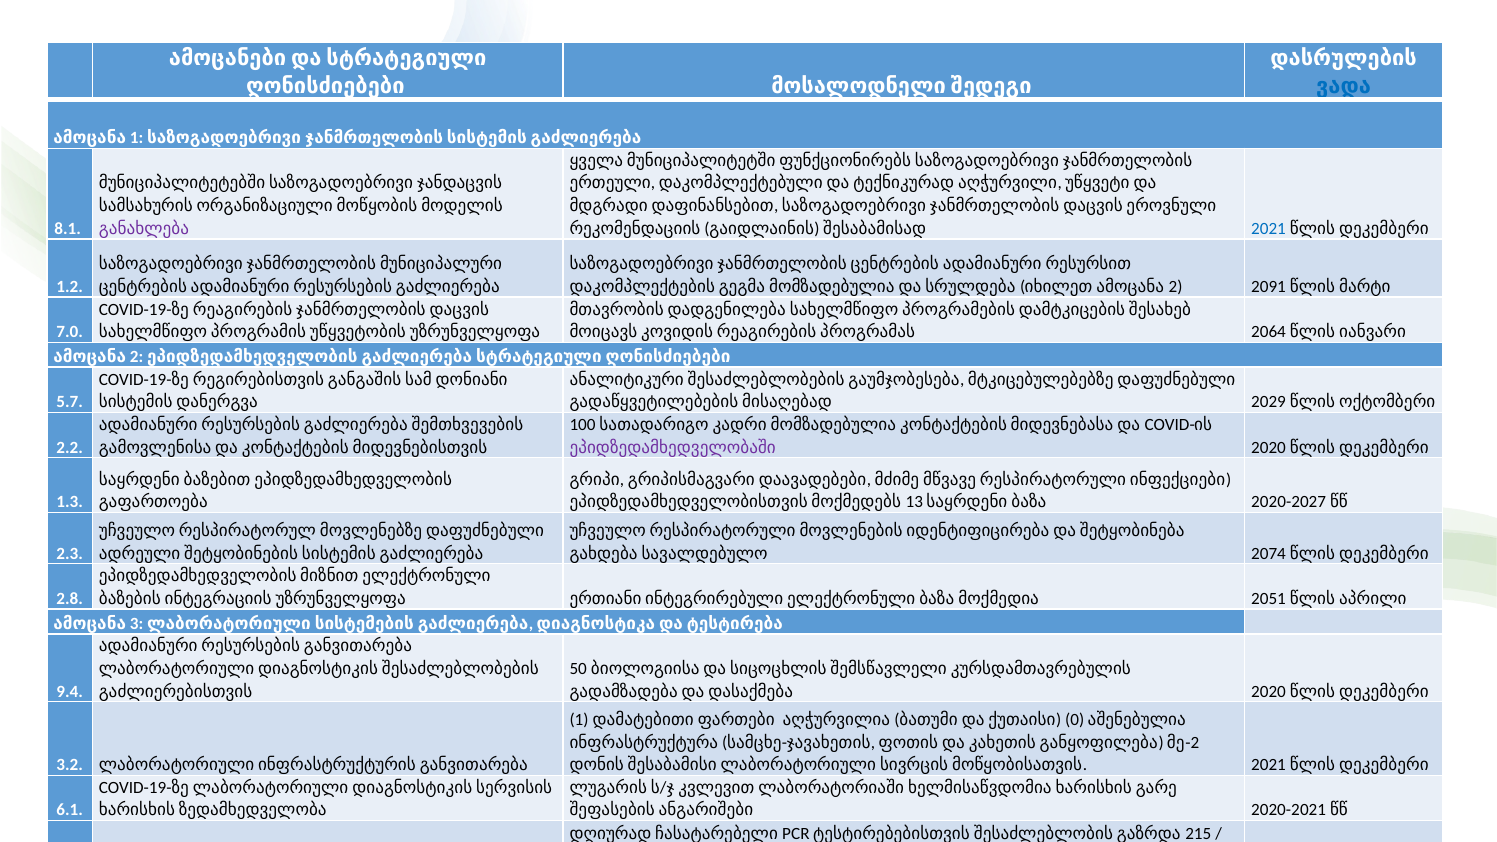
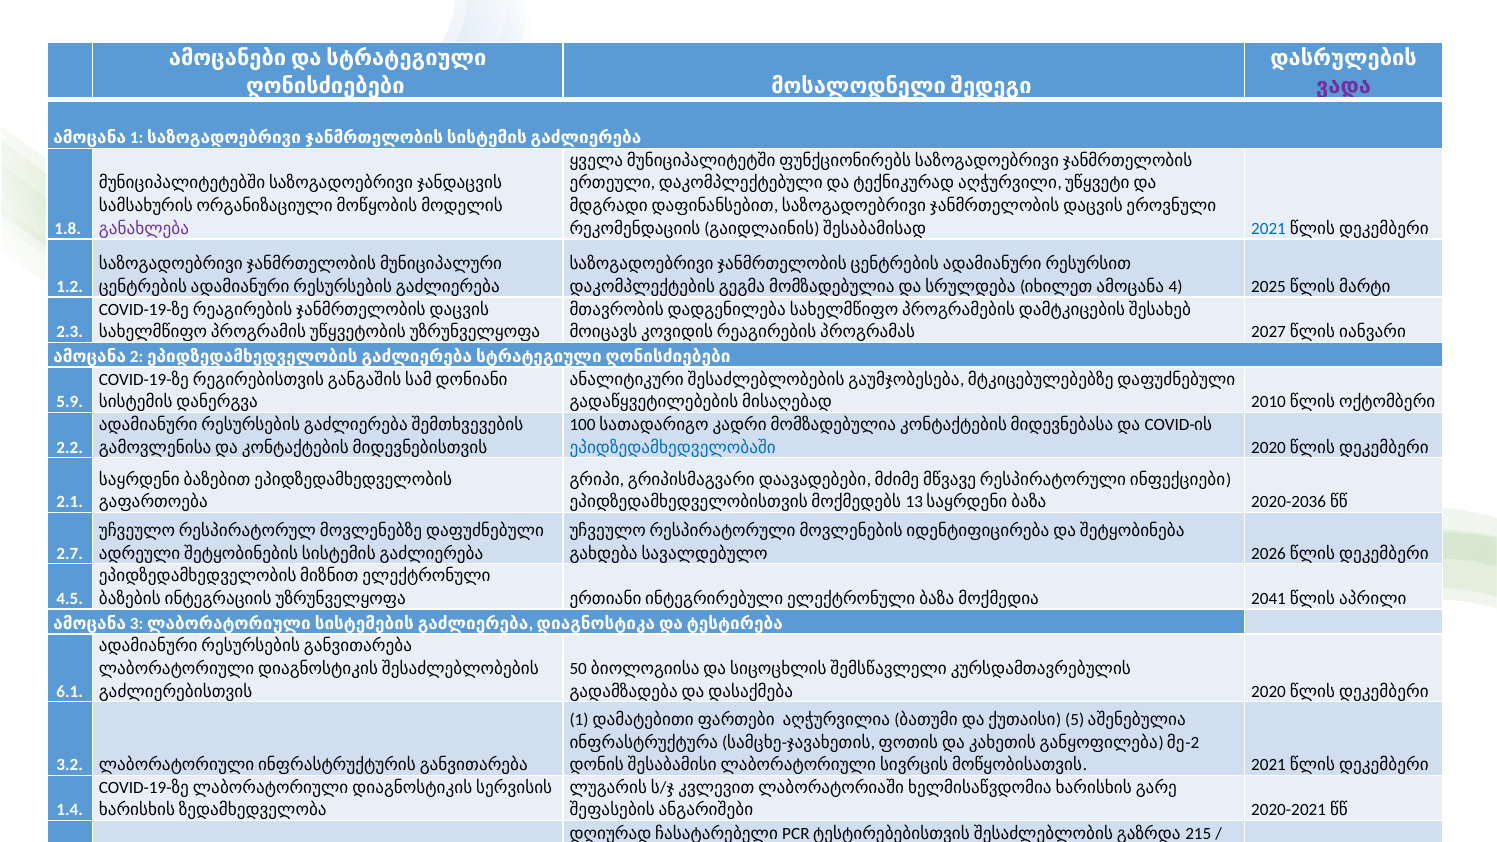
ვადა colour: blue -> purple
8.1: 8.1 -> 1.8
2091: 2091 -> 2025
2 at (1176, 287): 2 -> 4
2064: 2064 -> 2027
7.0: 7.0 -> 2.3
2029: 2029 -> 2010
5.7: 5.7 -> 5.9
ეპიდზედამხედველობაში colour: purple -> blue
2020-2027: 2020-2027 -> 2020-2036
1.3: 1.3 -> 2.1
2074: 2074 -> 2026
2.3: 2.3 -> 2.7
2051: 2051 -> 2041
2.8: 2.8 -> 4.5
9.4: 9.4 -> 6.1
0: 0 -> 5
6.1: 6.1 -> 1.4
